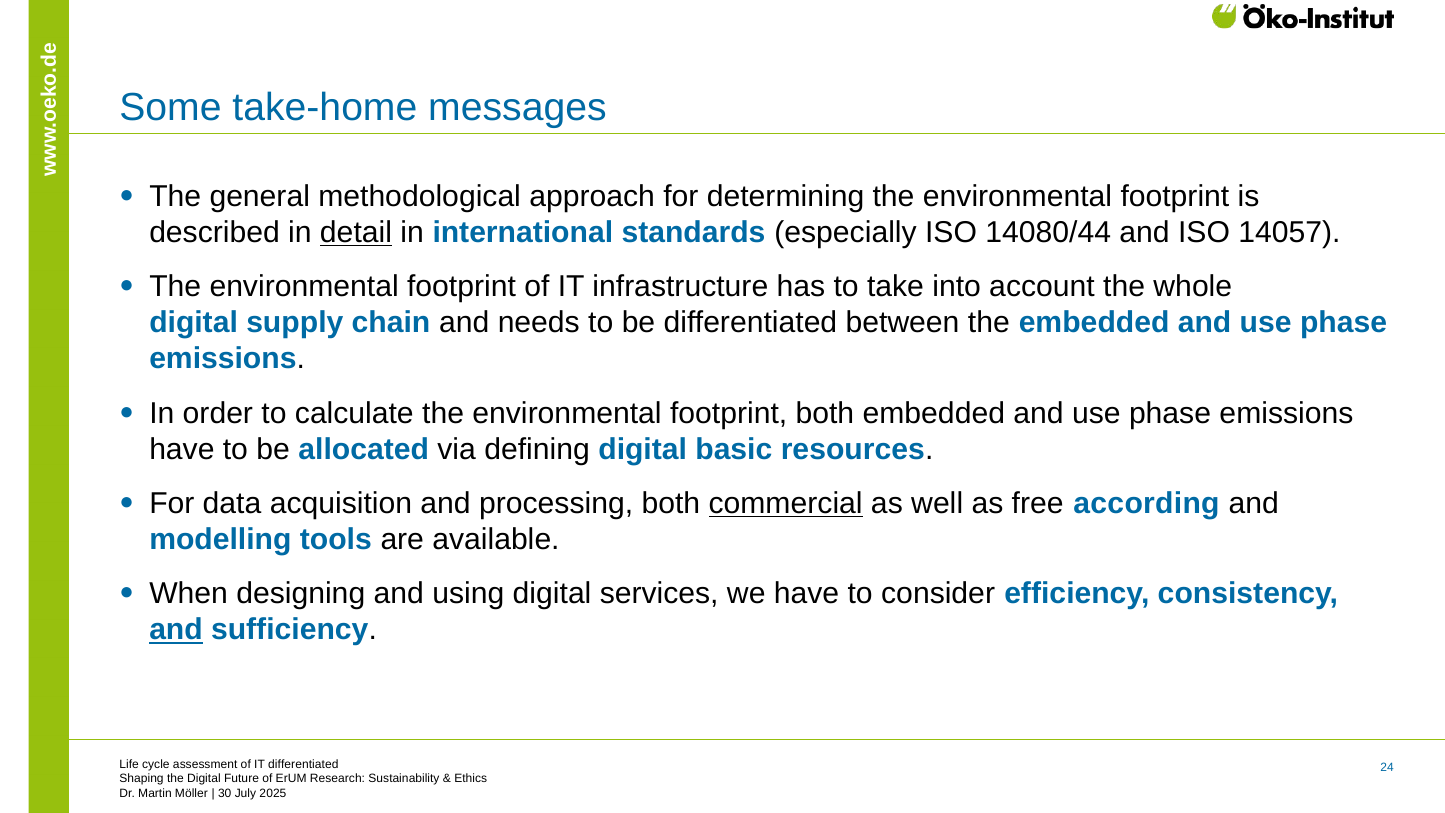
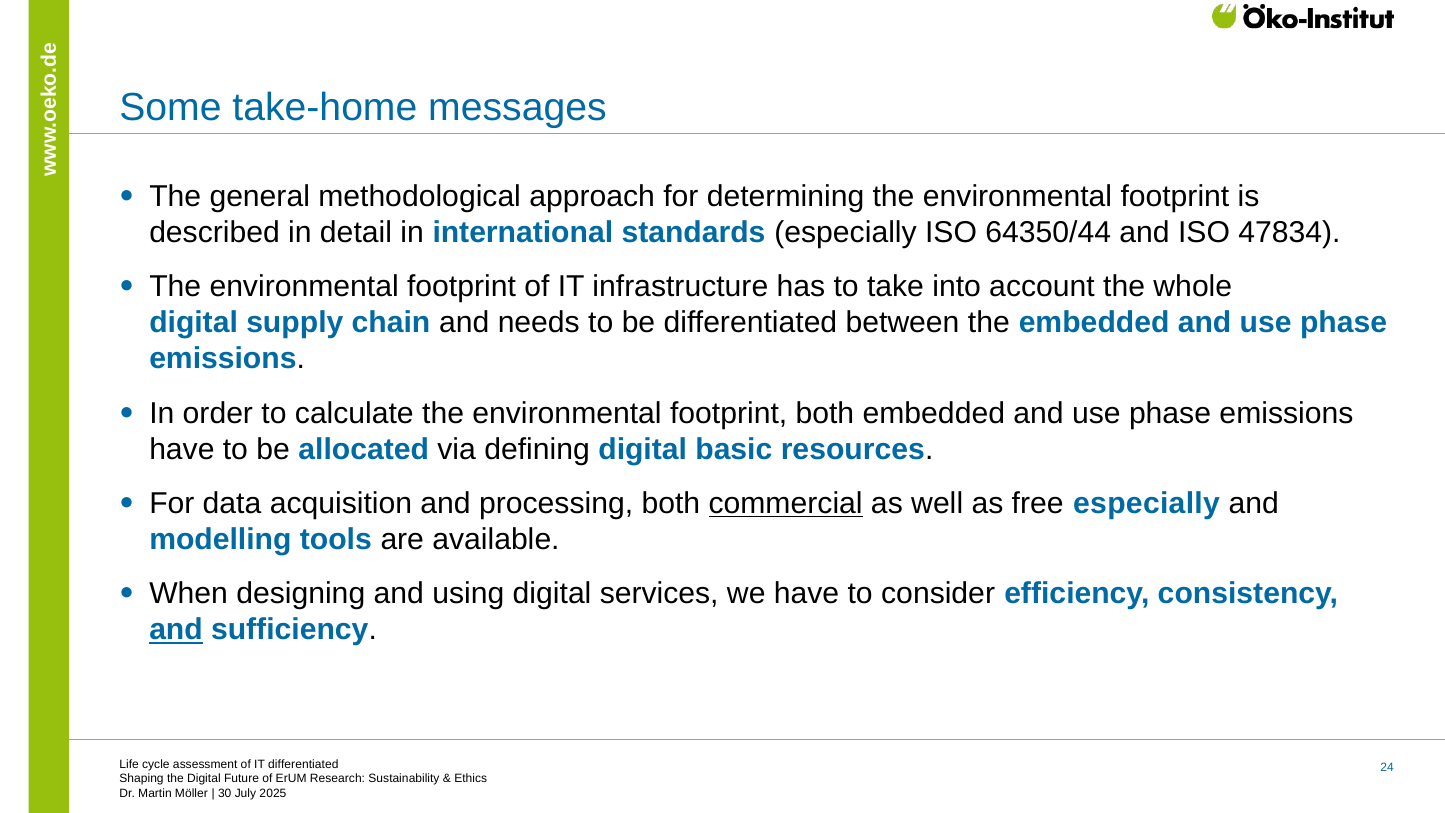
detail underline: present -> none
14080/44: 14080/44 -> 64350/44
14057: 14057 -> 47834
free according: according -> especially
